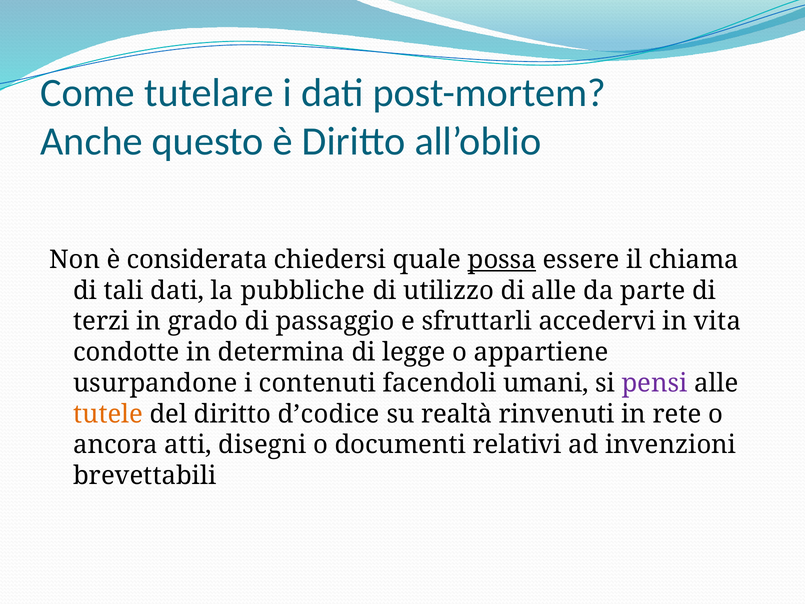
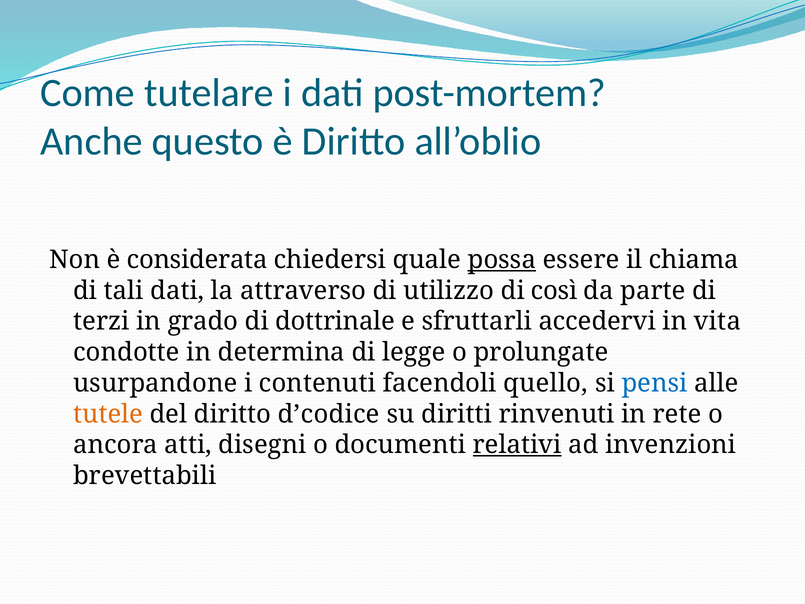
pubbliche: pubbliche -> attraverso
di alle: alle -> così
passaggio: passaggio -> dottrinale
appartiene: appartiene -> prolungate
umani: umani -> quello
pensi colour: purple -> blue
realtà: realtà -> diritti
relativi underline: none -> present
